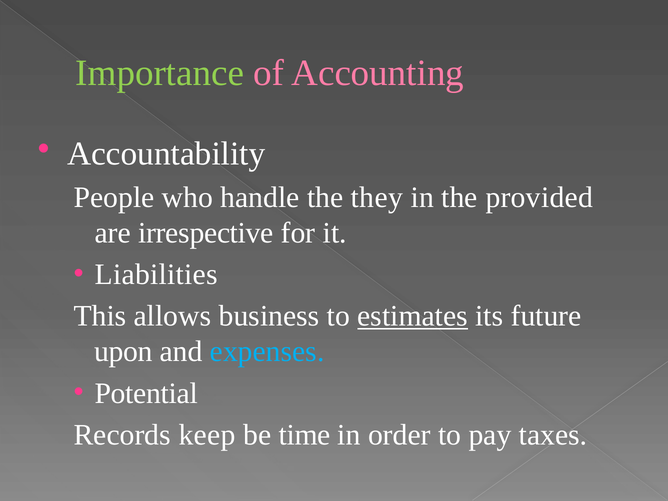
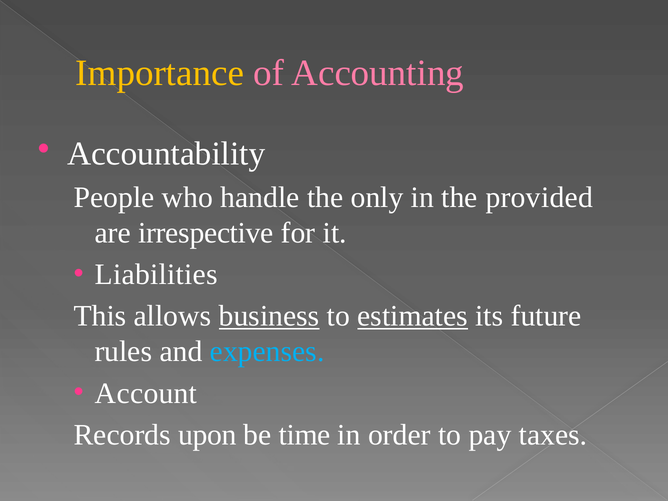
Importance colour: light green -> yellow
they: they -> only
business underline: none -> present
upon: upon -> rules
Potential: Potential -> Account
keep: keep -> upon
